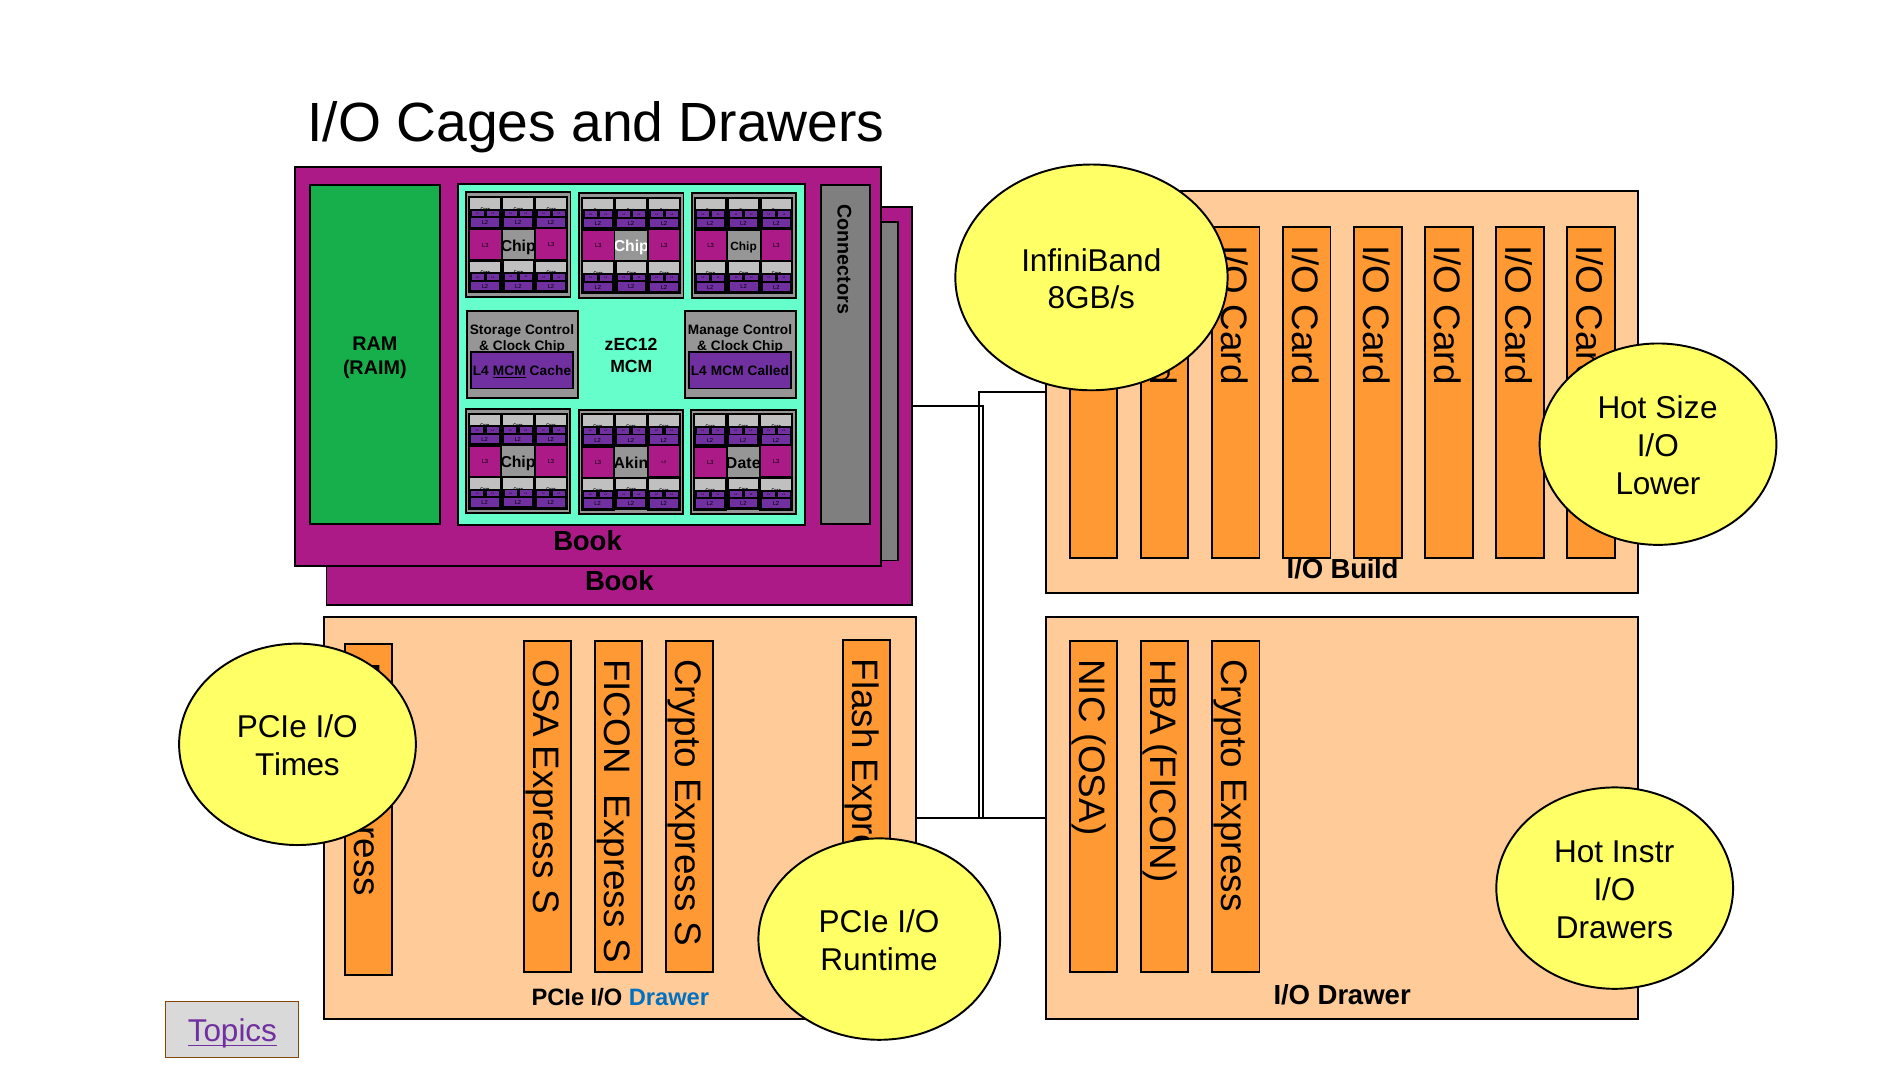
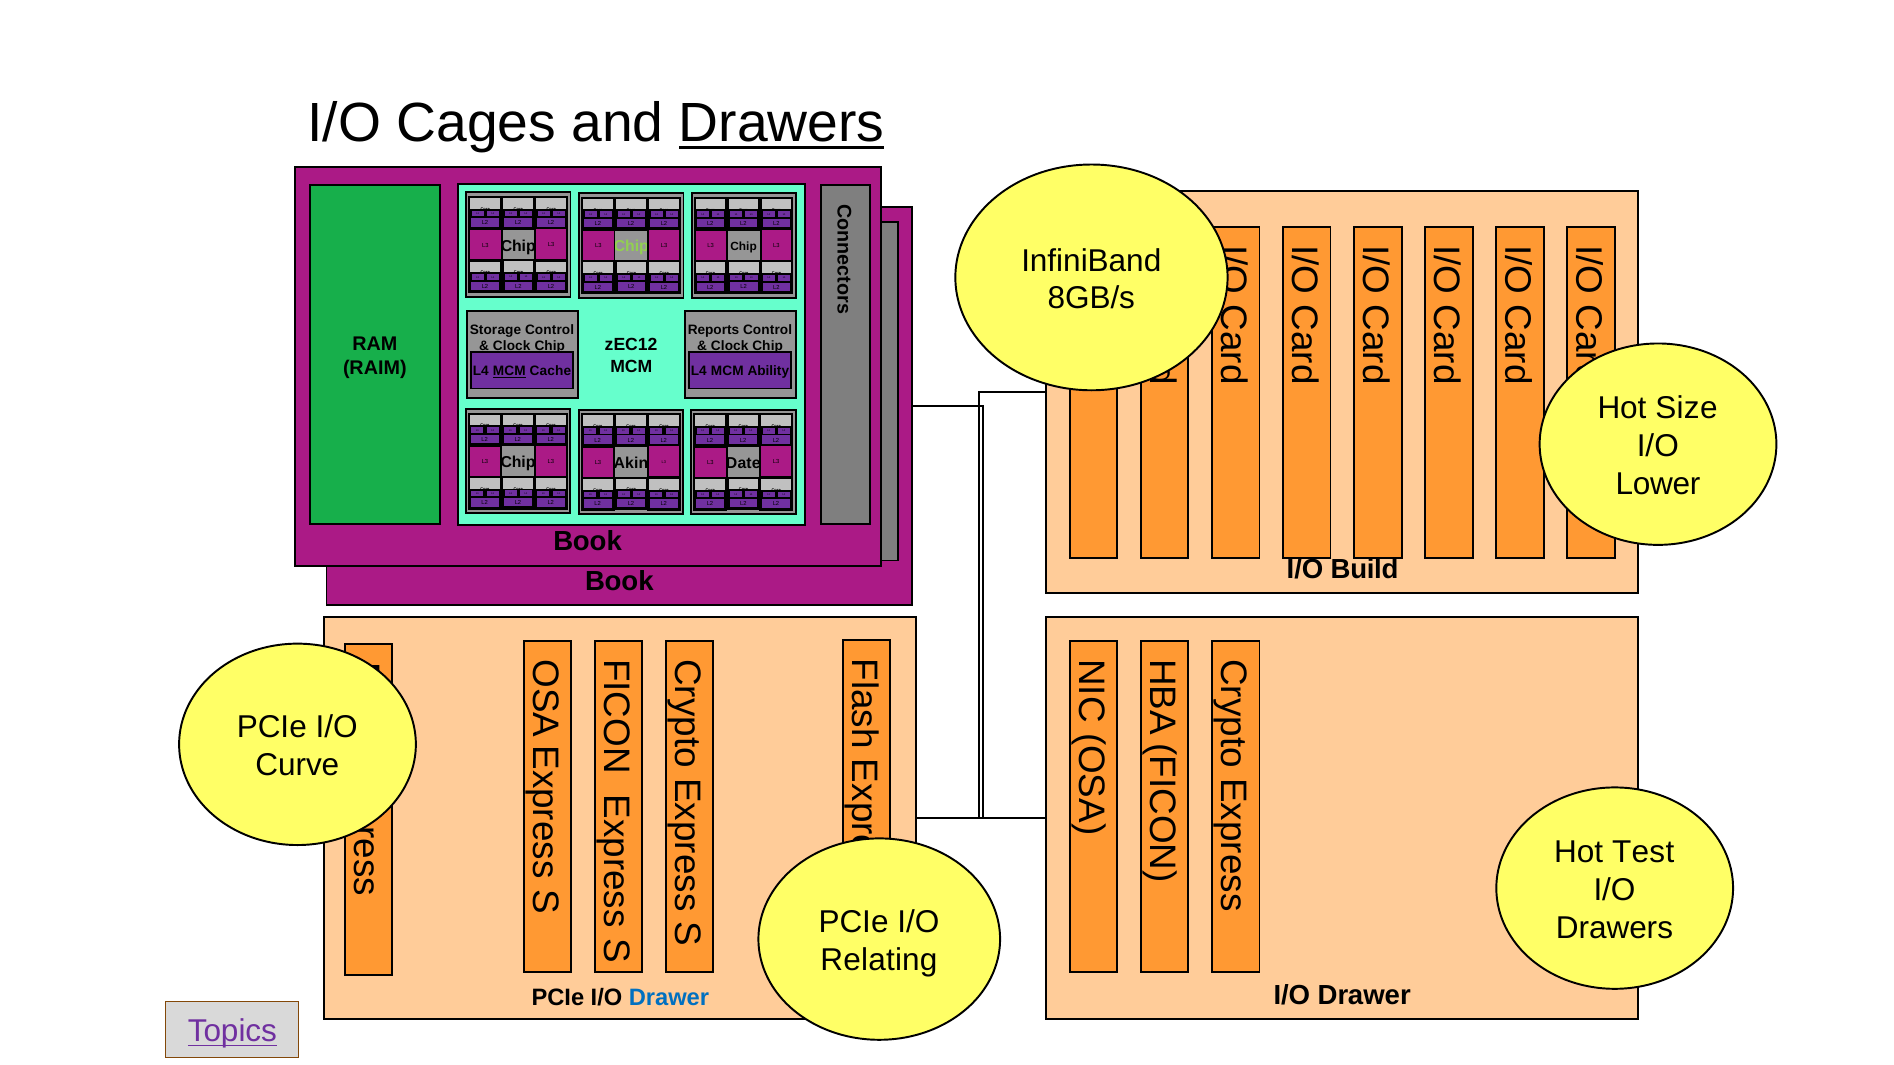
Drawers at (782, 124) underline: none -> present
Chip at (631, 247) colour: white -> light green
Manage: Manage -> Reports
Called: Called -> Ability
Times: Times -> Curve
Instr: Instr -> Test
Runtime: Runtime -> Relating
